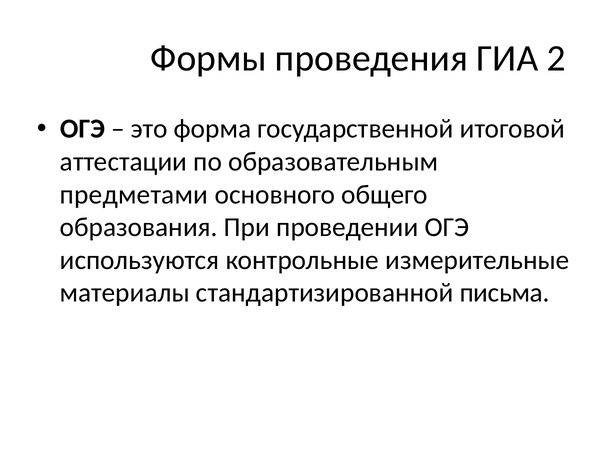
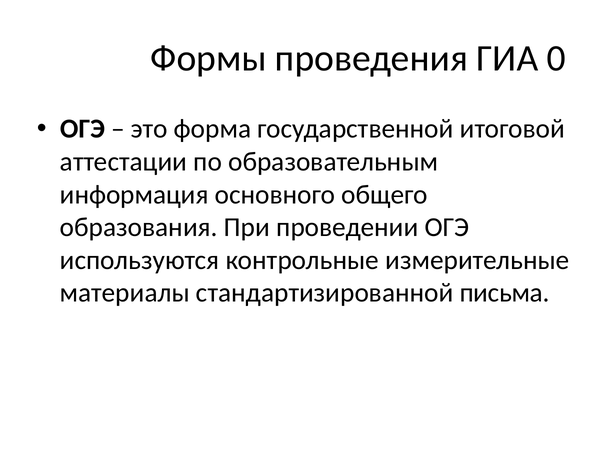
2: 2 -> 0
предметами: предметами -> информация
